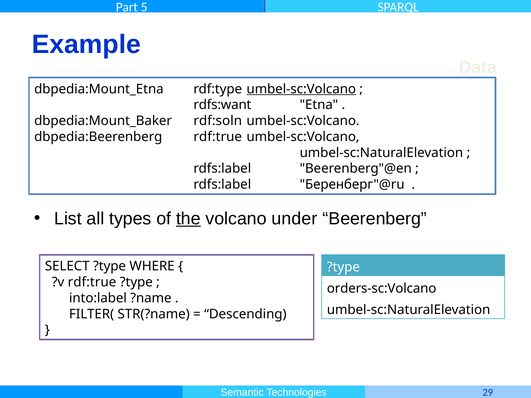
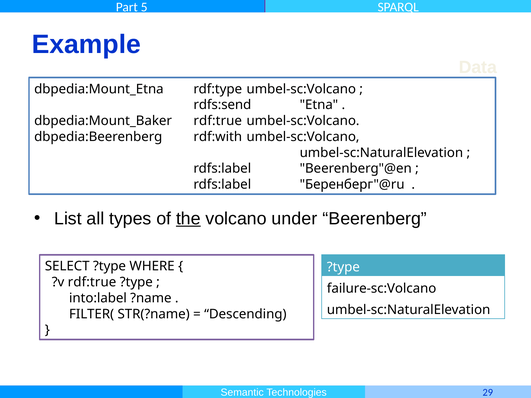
umbel-sc:Volcano at (301, 89) underline: present -> none
rdfs:want: rdfs:want -> rdfs:send
dbpedia:Mount_Baker rdf:soln: rdf:soln -> rdf:true
dbpedia:Beerenberg rdf:true: rdf:true -> rdf:with
orders-sc:Volcano: orders-sc:Volcano -> failure-sc:Volcano
